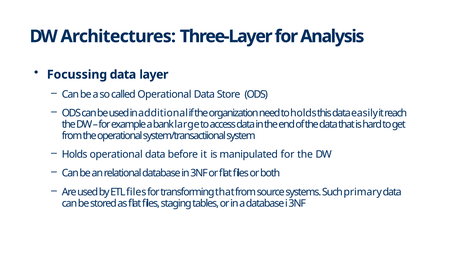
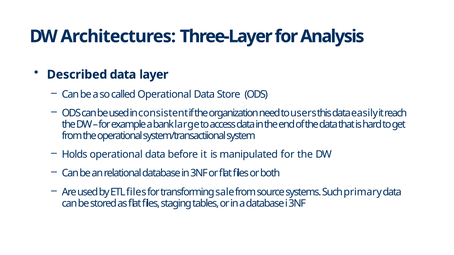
Focussing: Focussing -> Described
additional: additional -> consistent
to holds: holds -> users
transforming that: that -> sale
